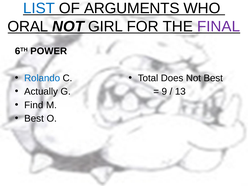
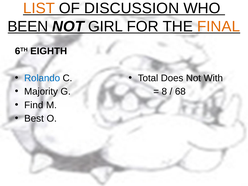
LIST colour: blue -> orange
ARGUMENTS: ARGUMENTS -> DISCUSSION
ORAL: ORAL -> BEEN
FINAL colour: purple -> orange
POWER: POWER -> EIGHTH
Not Best: Best -> With
Actually: Actually -> Majority
9: 9 -> 8
13: 13 -> 68
